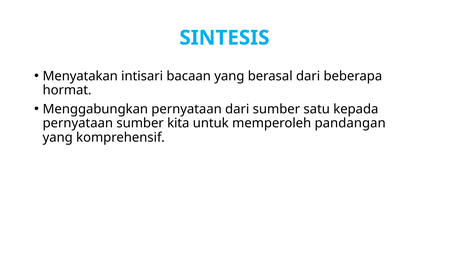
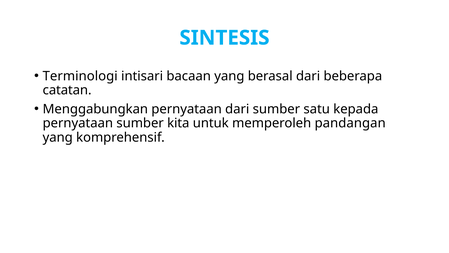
Menyatakan: Menyatakan -> Terminologi
hormat: hormat -> catatan
